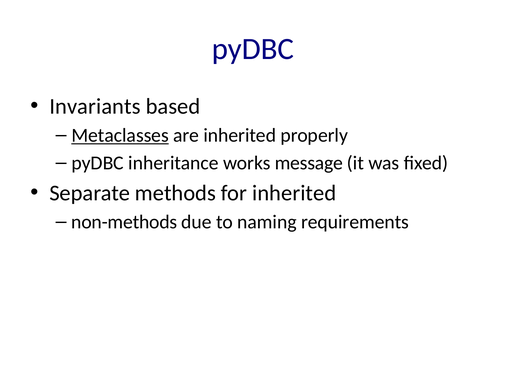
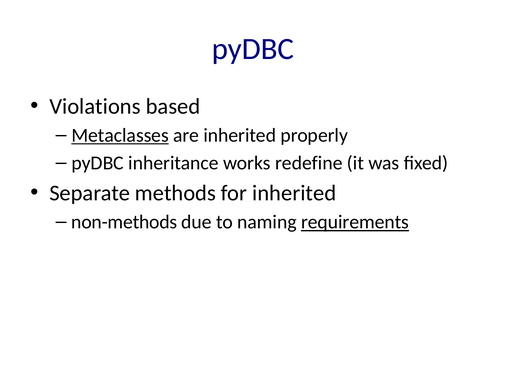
Invariants: Invariants -> Violations
message: message -> redefine
requirements underline: none -> present
